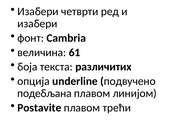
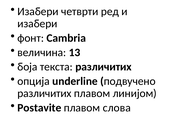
61: 61 -> 13
подебљана at (44, 94): подебљана -> различитих
трећи: трећи -> слова
